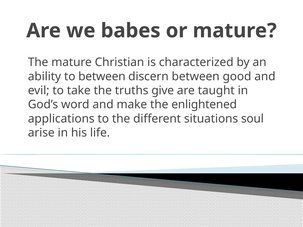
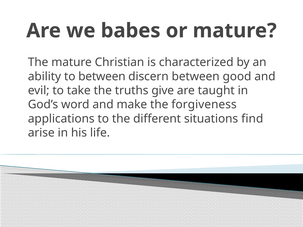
enlightened: enlightened -> forgiveness
soul: soul -> find
